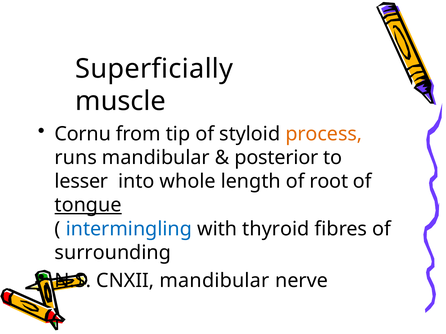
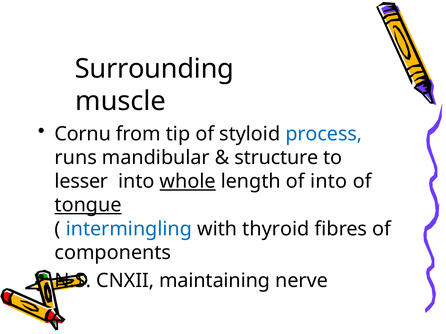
Superficially: Superficially -> Surrounding
process colour: orange -> blue
posterior: posterior -> structure
whole underline: none -> present
of root: root -> into
surrounding: surrounding -> components
CNXII mandibular: mandibular -> maintaining
